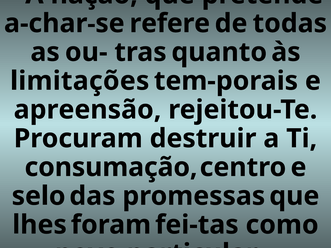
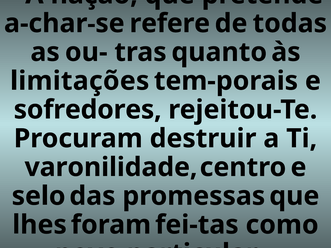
apreensão: apreensão -> sofredores
consumação: consumação -> varonilidade
